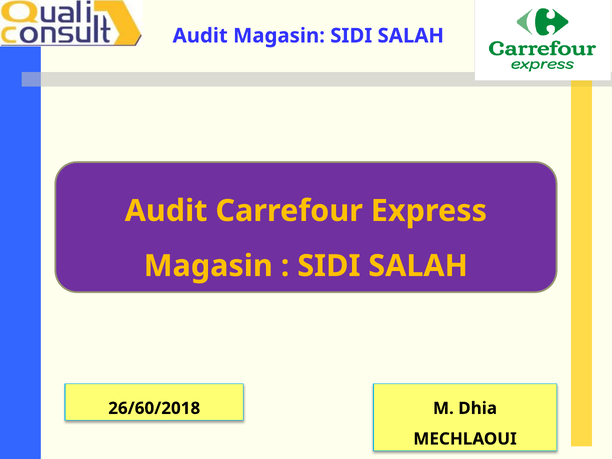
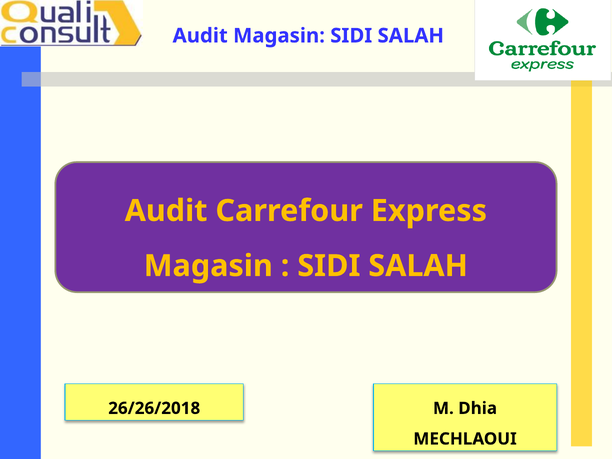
26/60/2018: 26/60/2018 -> 26/26/2018
